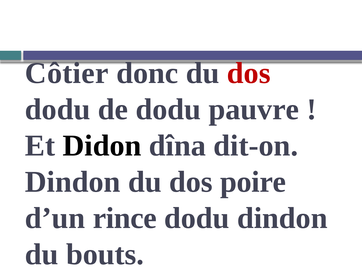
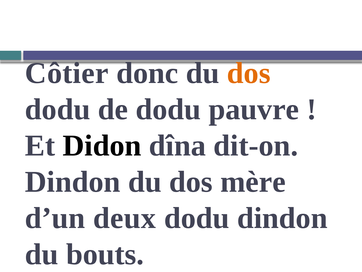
dos at (249, 73) colour: red -> orange
poire: poire -> mère
rince: rince -> deux
